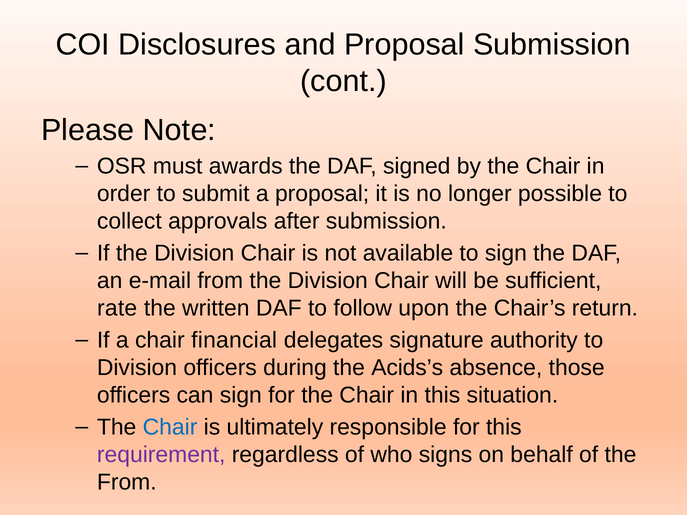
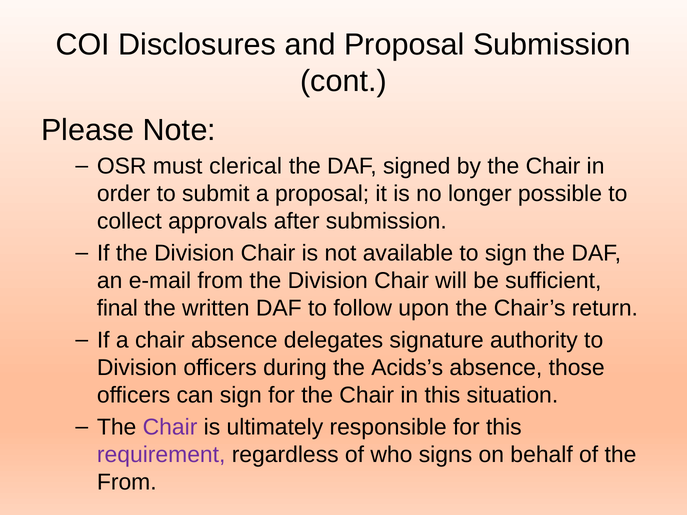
awards: awards -> clerical
rate: rate -> final
chair financial: financial -> absence
Chair at (170, 427) colour: blue -> purple
